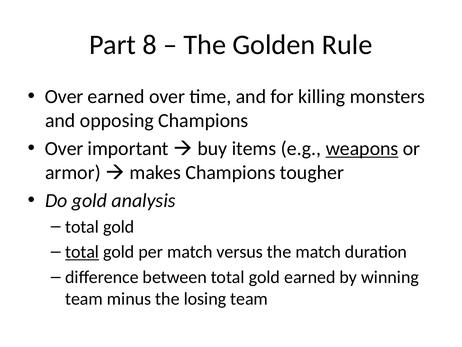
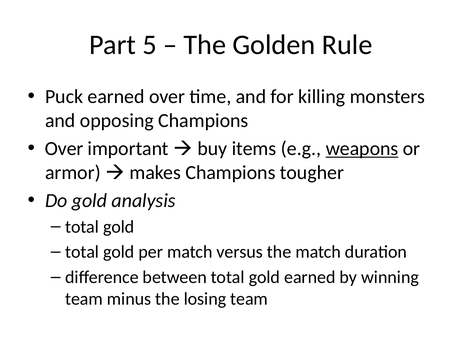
8: 8 -> 5
Over at (64, 96): Over -> Puck
total at (82, 252) underline: present -> none
